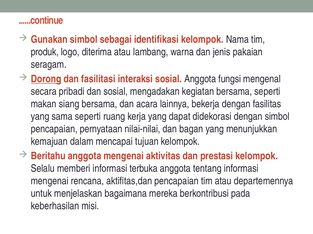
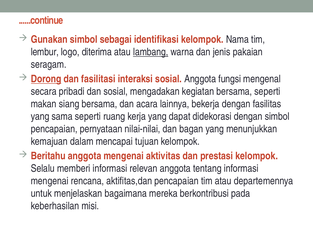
produk: produk -> lembur
lambang underline: none -> present
terbuka: terbuka -> relevan
